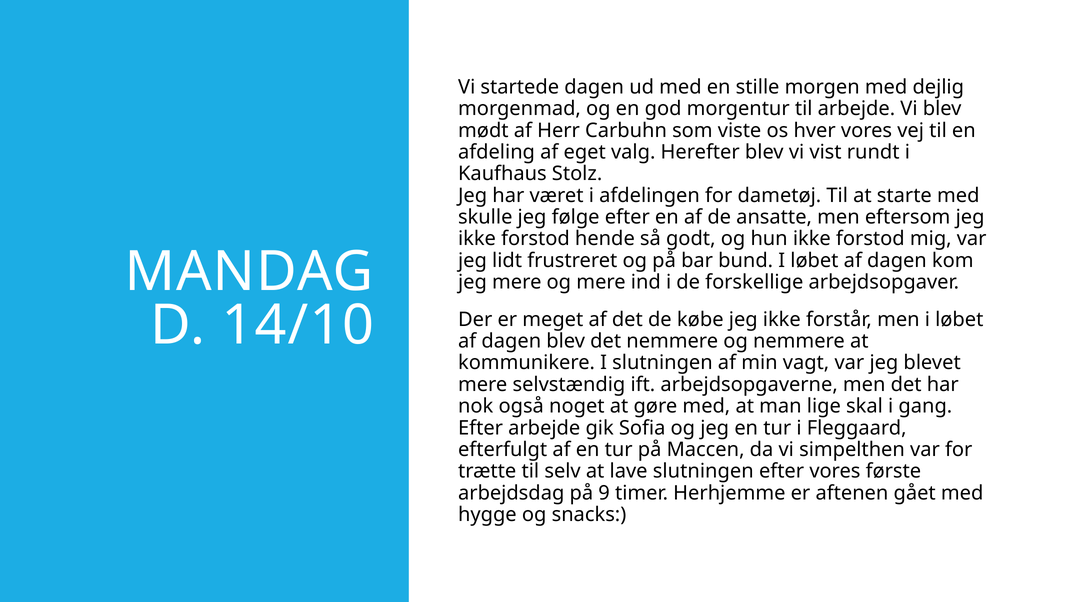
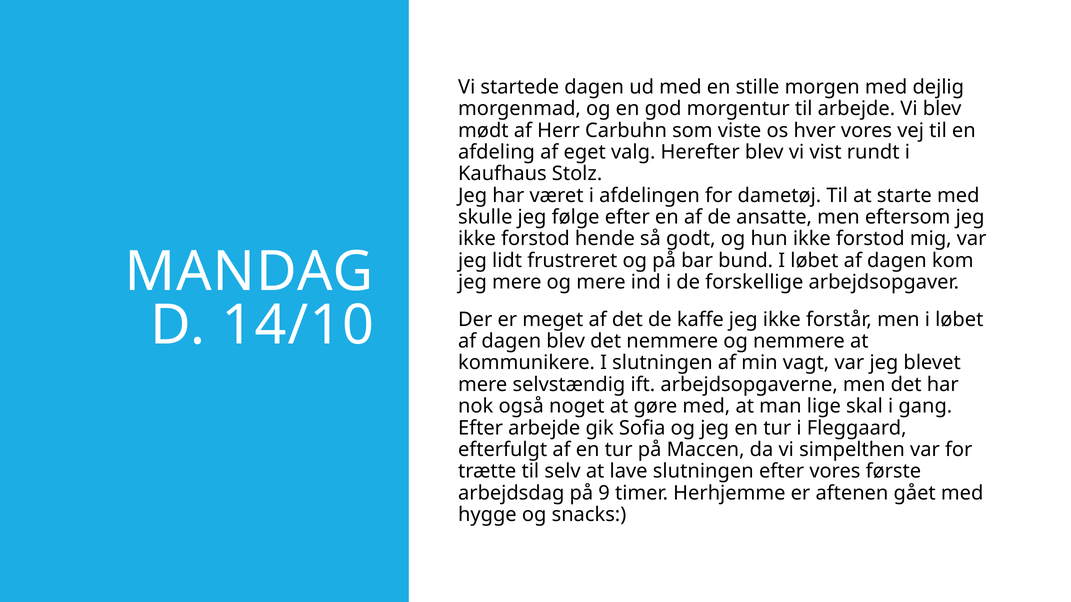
købe: købe -> kaffe
